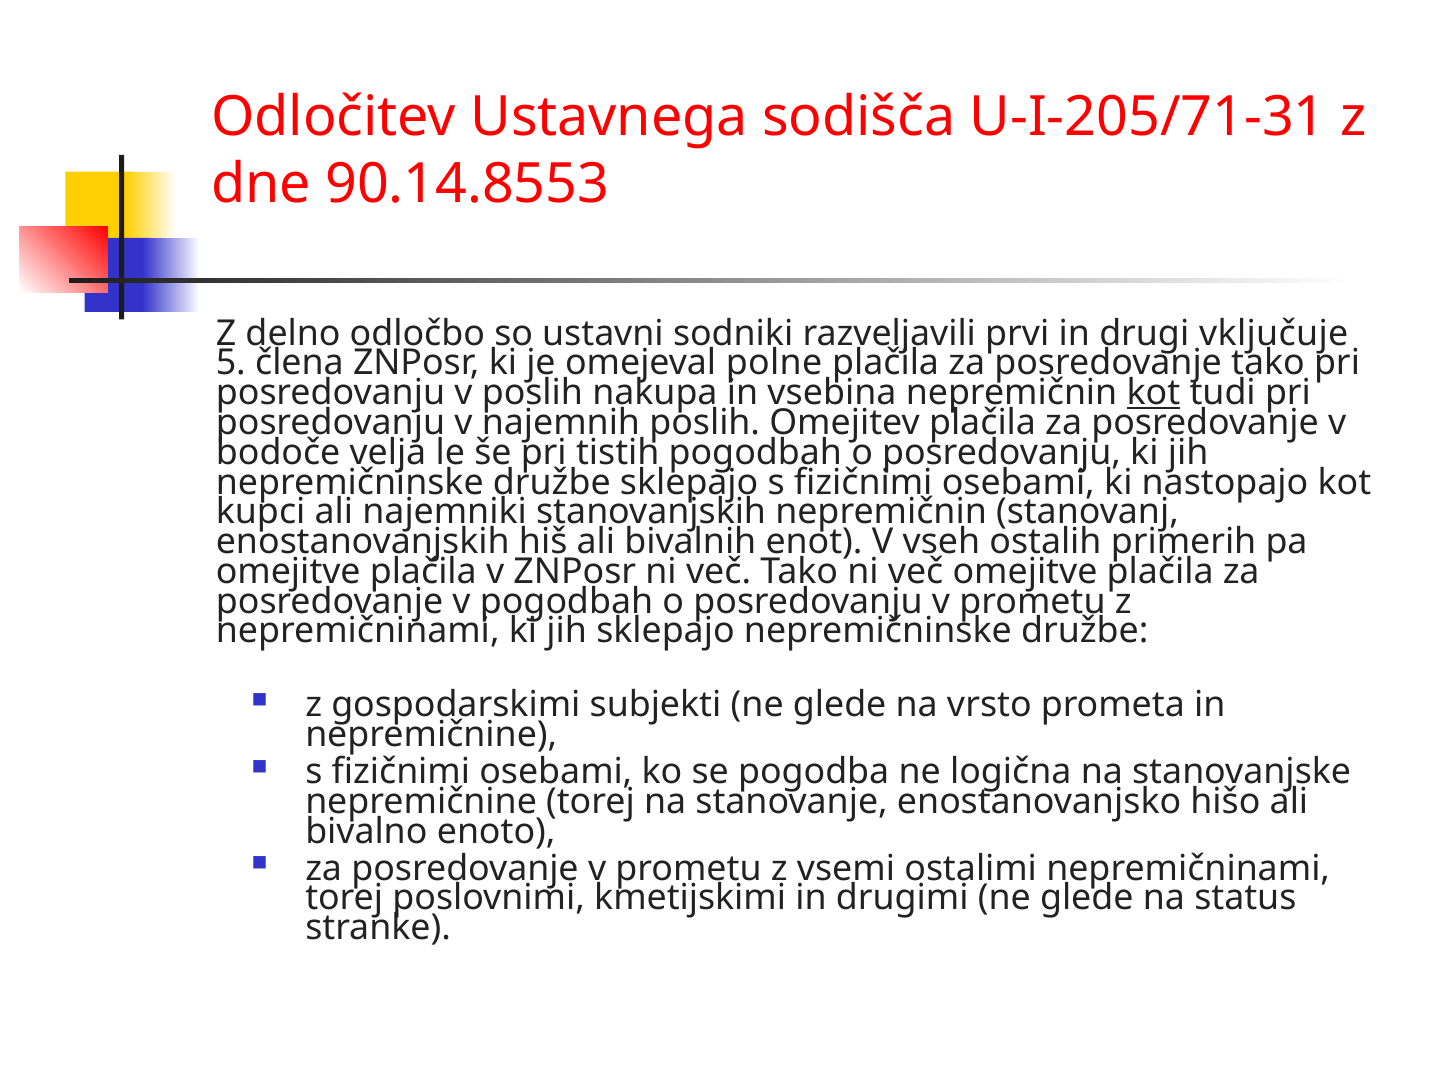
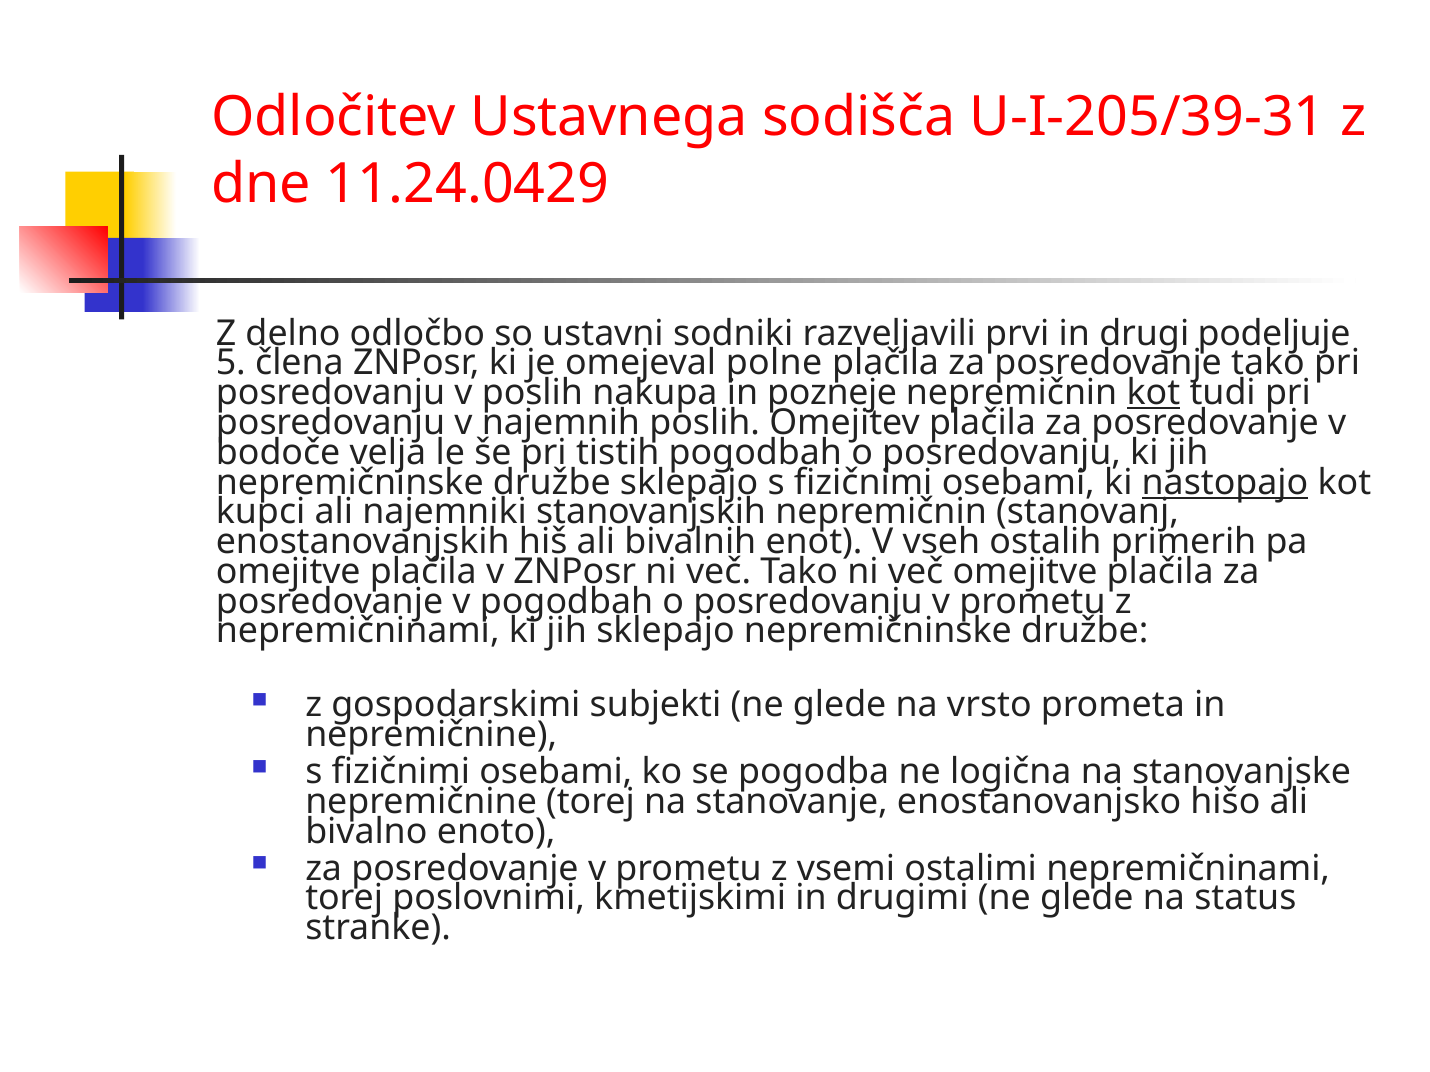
U-I-205/71-31: U-I-205/71-31 -> U-I-205/39-31
90.14.8553: 90.14.8553 -> 11.24.0429
vključuje: vključuje -> podeljuje
vsebina: vsebina -> pozneje
nastopajo underline: none -> present
